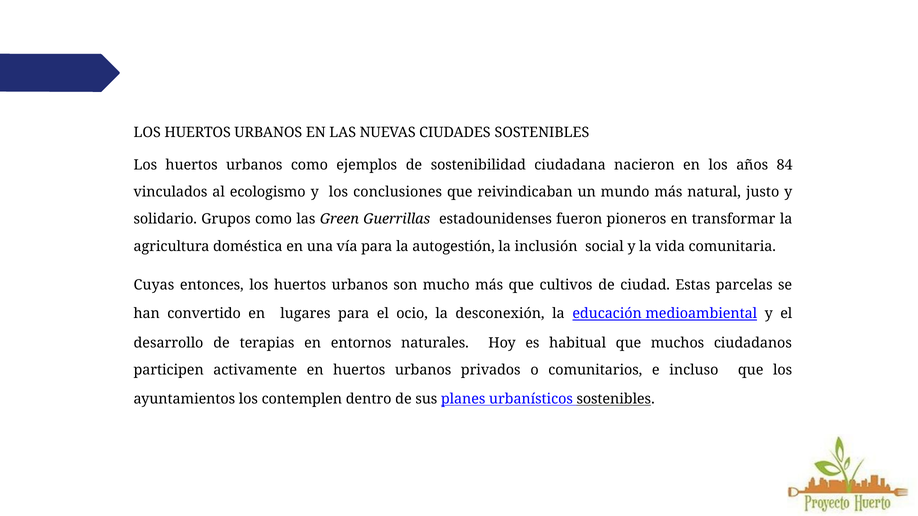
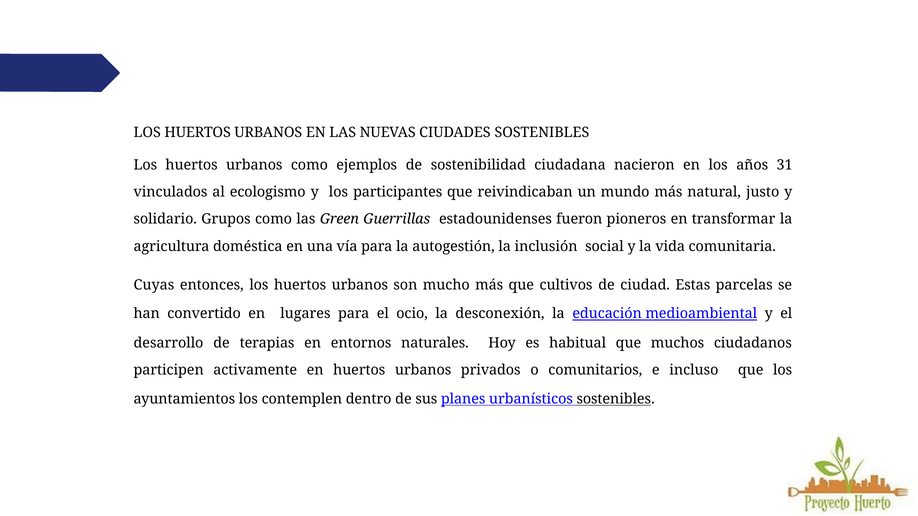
84: 84 -> 31
conclusiones: conclusiones -> participantes
